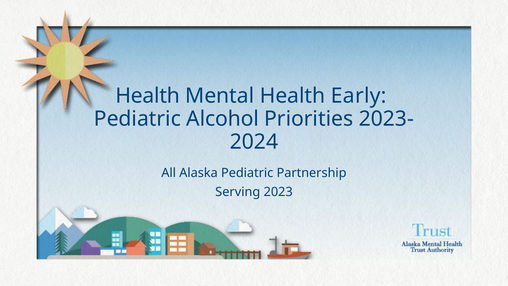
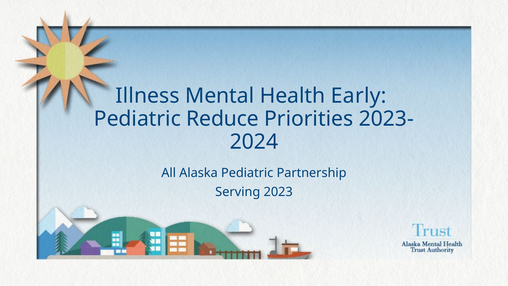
Health at (148, 96): Health -> Illness
Alcohol: Alcohol -> Reduce
